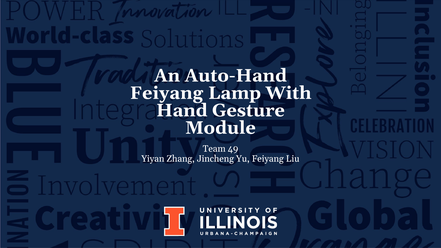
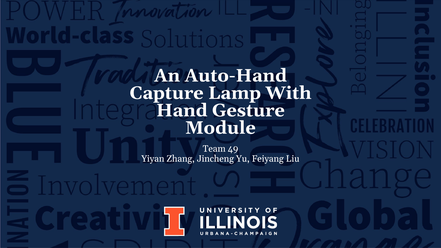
Feiyang at (166, 93): Feiyang -> Capture
